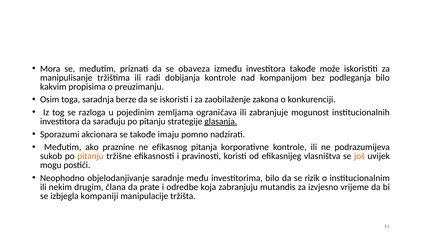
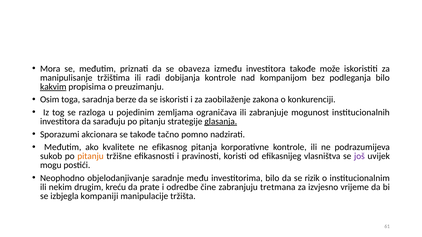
kakvim underline: none -> present
imaju: imaju -> tačno
praznine: praznine -> kvalitete
još colour: orange -> purple
člana: člana -> kreću
koja: koja -> čine
mutandis: mutandis -> tretmana
